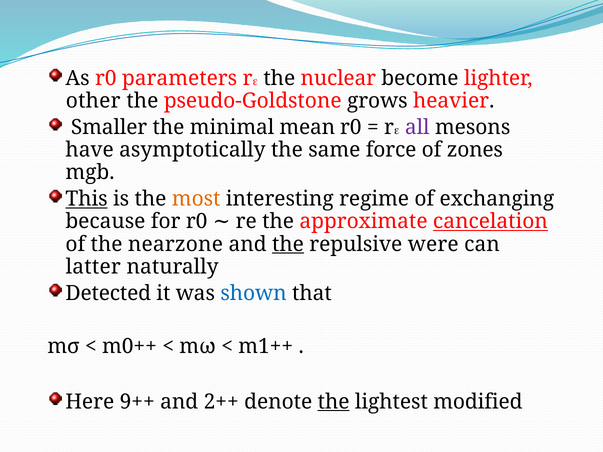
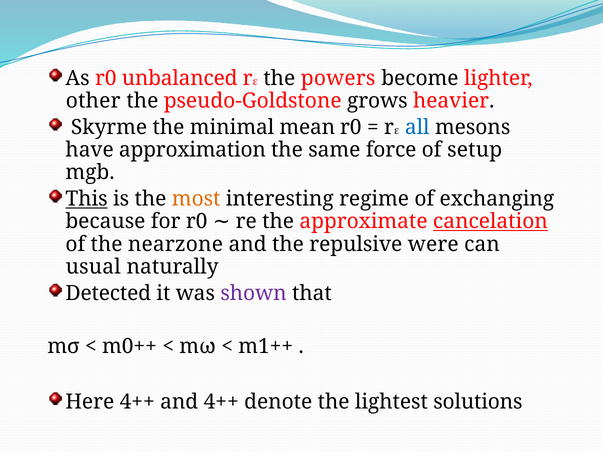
parameters: parameters -> unbalanced
nuclear: nuclear -> powers
Smaller: Smaller -> Skyrme
all colour: purple -> blue
asymptotically: asymptotically -> approximation
zones: zones -> setup
the at (288, 244) underline: present -> none
latter: latter -> usual
shown colour: blue -> purple
Here 9++: 9++ -> 4++
and 2++: 2++ -> 4++
the at (334, 402) underline: present -> none
modified: modified -> solutions
